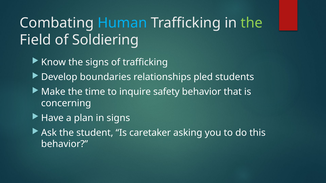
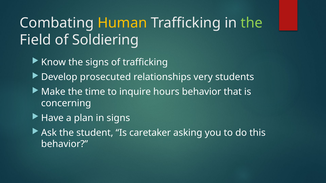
Human colour: light blue -> yellow
boundaries: boundaries -> prosecuted
pled: pled -> very
safety: safety -> hours
